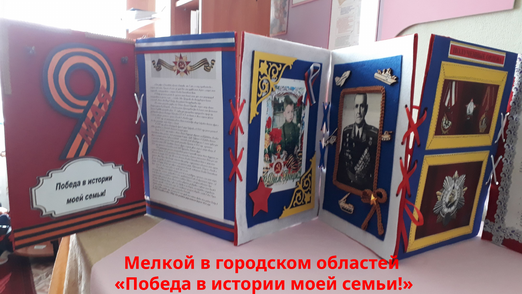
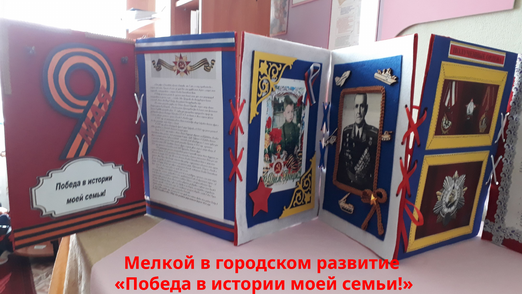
областей: областей -> развитие
